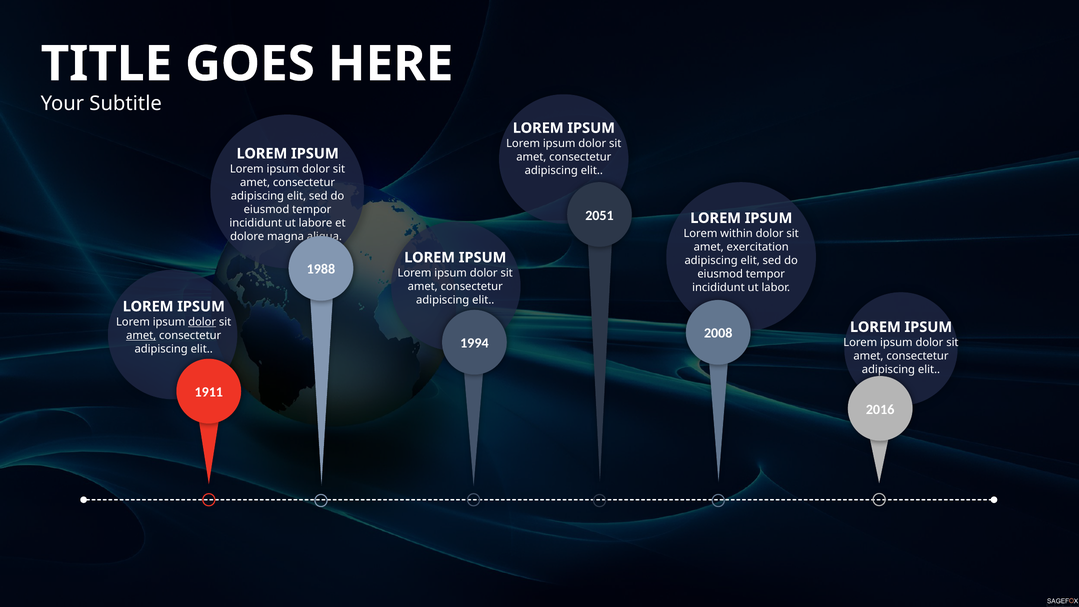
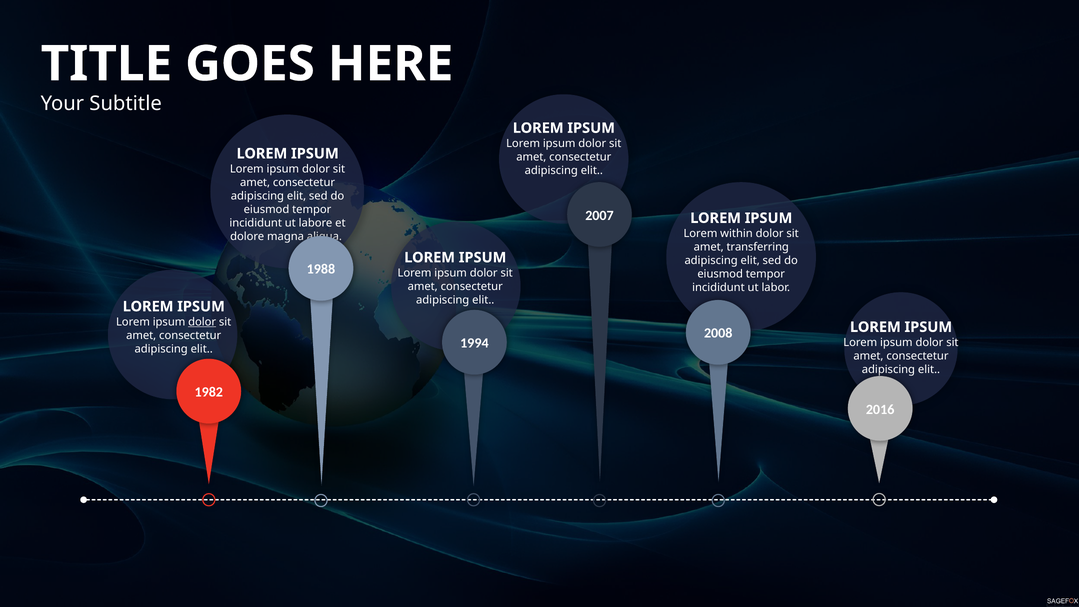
2051: 2051 -> 2007
exercitation: exercitation -> transferring
amet at (141, 335) underline: present -> none
1911: 1911 -> 1982
